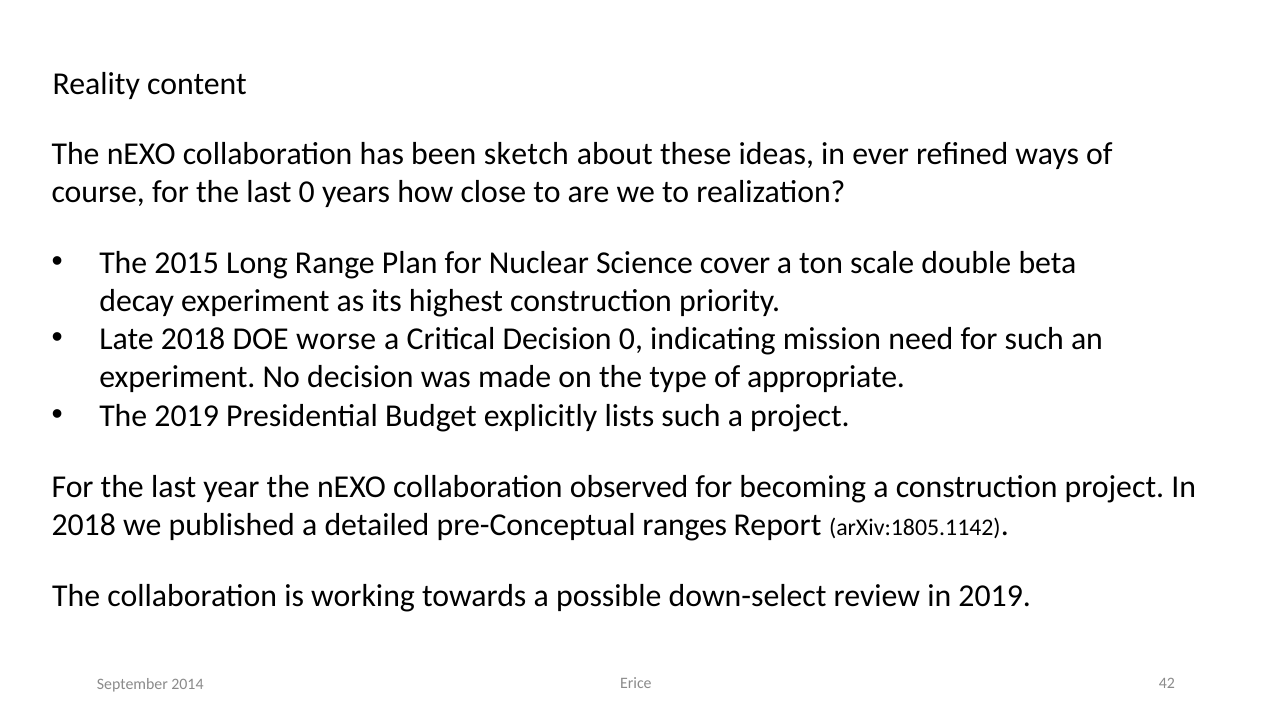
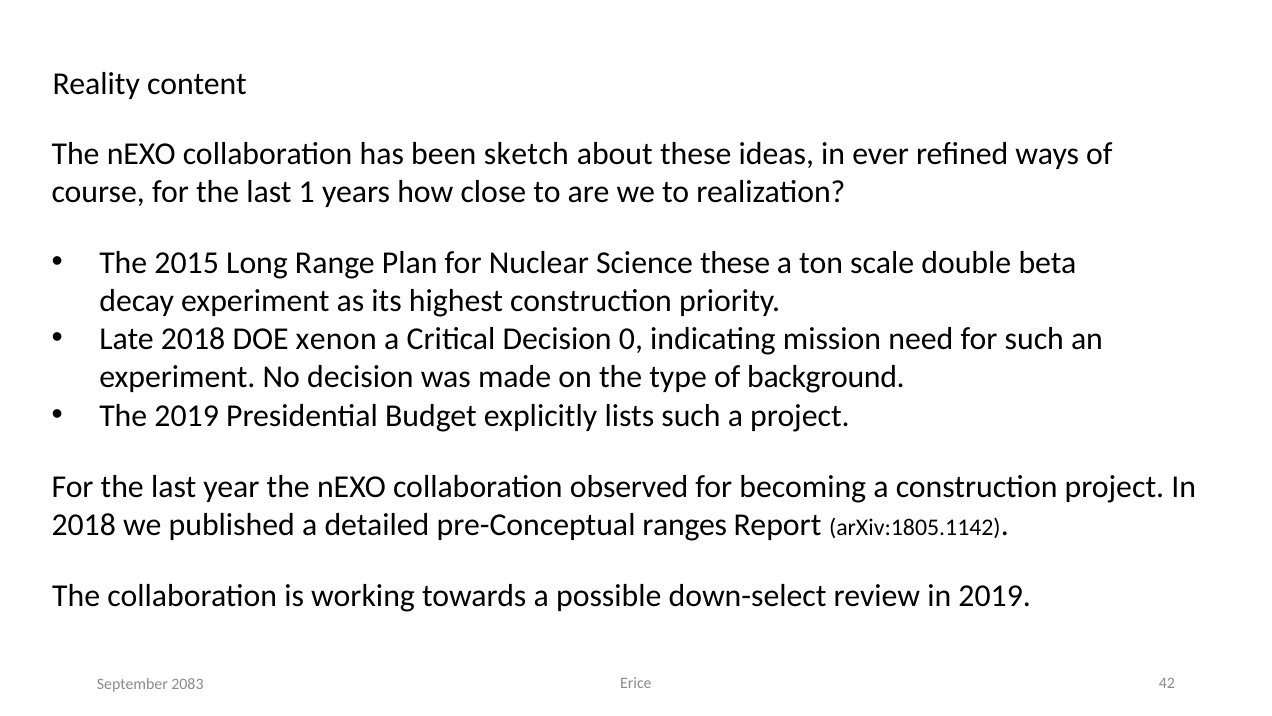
last 0: 0 -> 1
Science cover: cover -> these
worse: worse -> xenon
appropriate: appropriate -> background
2014: 2014 -> 2083
